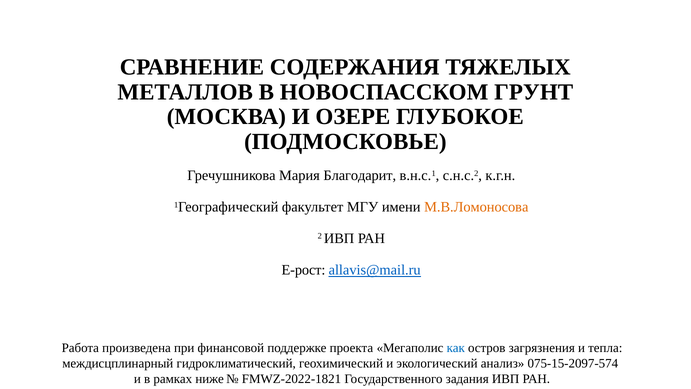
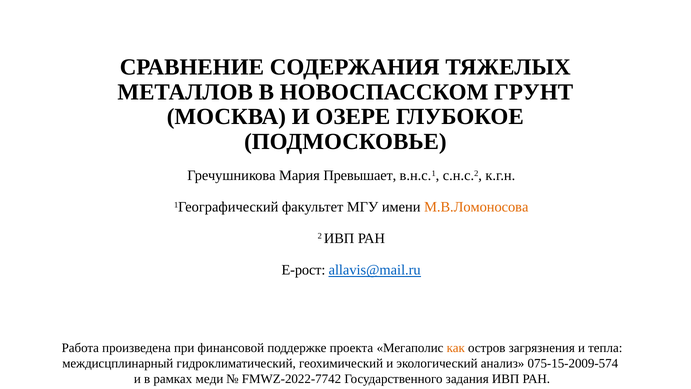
Благодарит: Благодарит -> Превышает
как colour: blue -> orange
075-15-2097-574: 075-15-2097-574 -> 075-15-2009-574
ниже: ниже -> меди
FMWZ-2022-1821: FMWZ-2022-1821 -> FMWZ-2022-7742
